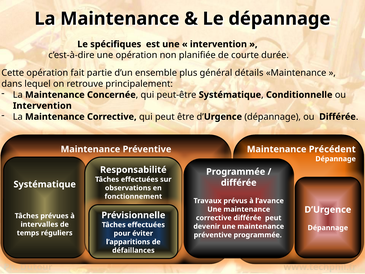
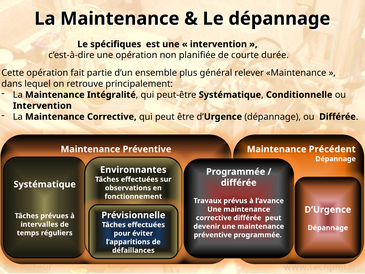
détails: détails -> relever
Concernée: Concernée -> Intégralité
Responsabilité: Responsabilité -> Environnantes
